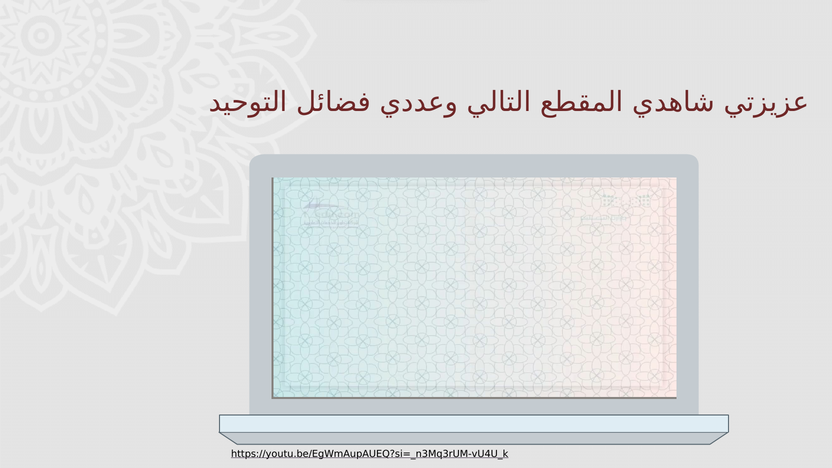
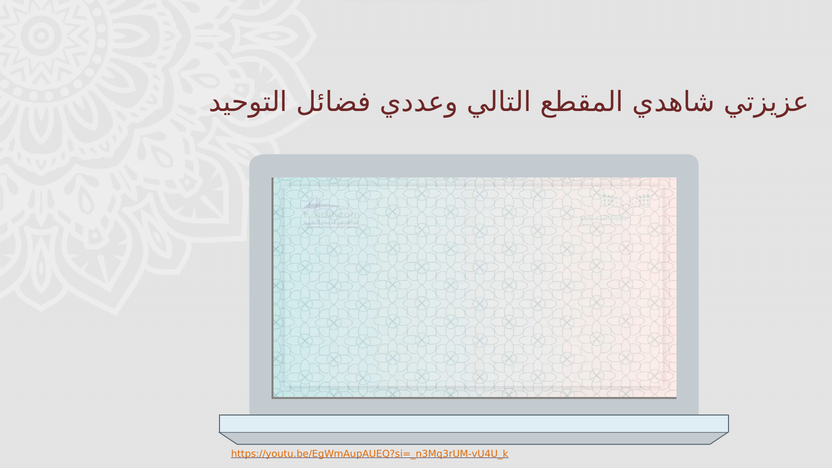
https://youtu.be/EgWmAupAUEQ?si=_n3Mq3rUM-vU4U_k colour: black -> orange
